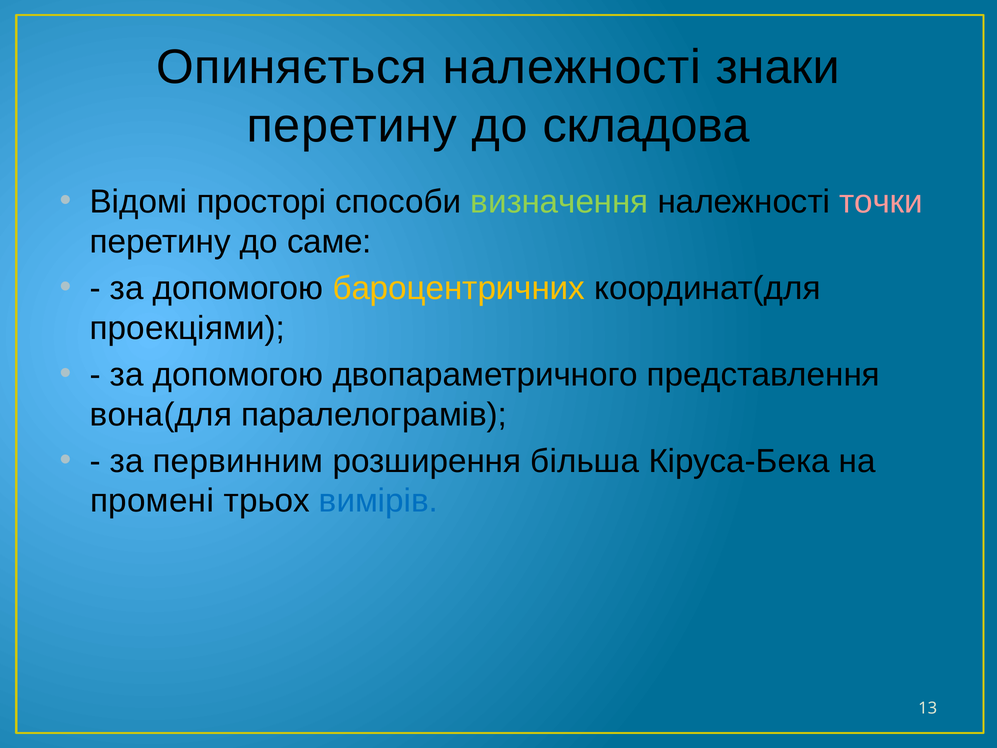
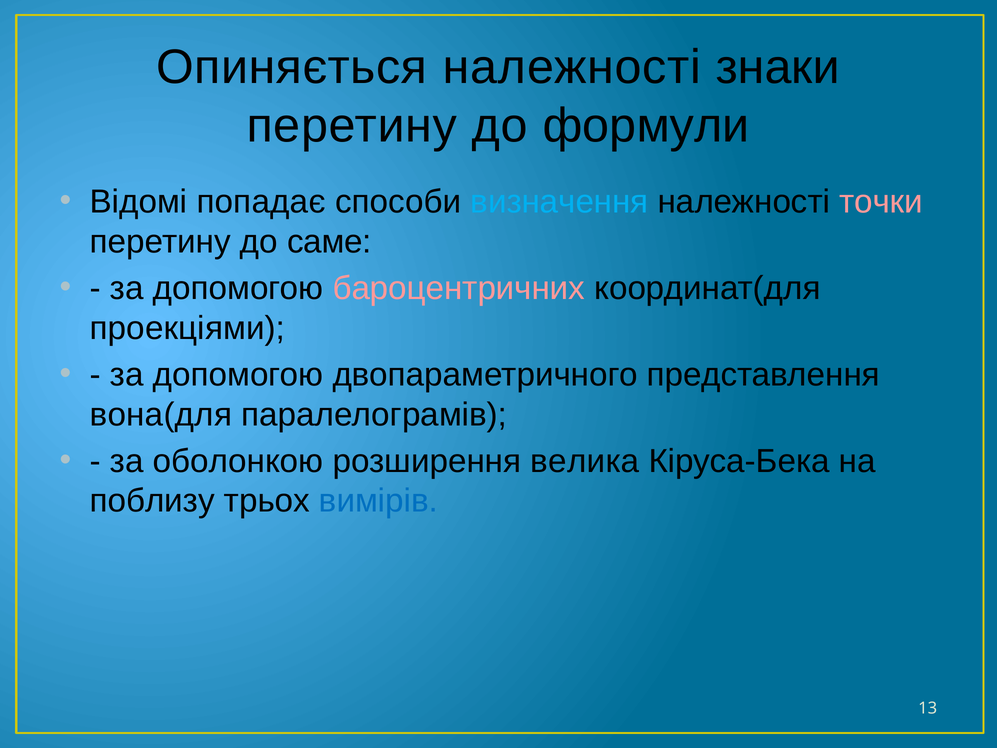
складова: складова -> формули
просторі: просторі -> попадає
визначення colour: light green -> light blue
бароцентричних colour: yellow -> pink
первинним: первинним -> оболонкою
більша: більша -> велика
промені: промені -> поблизу
